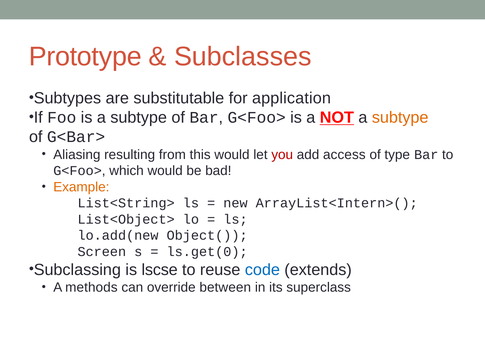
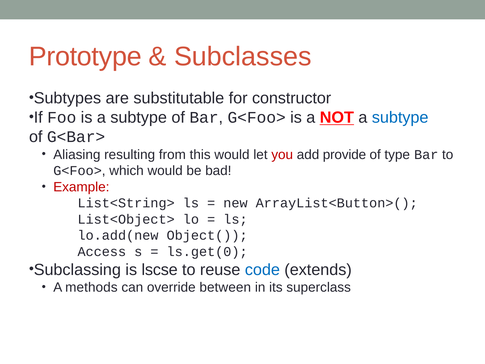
application: application -> constructor
subtype at (400, 117) colour: orange -> blue
access: access -> provide
Example colour: orange -> red
ArrayList<Intern>(: ArrayList<Intern>( -> ArrayList<Button>(
Screen: Screen -> Access
